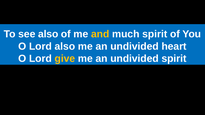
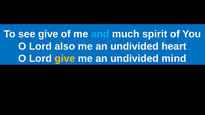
see also: also -> give
and colour: yellow -> light blue
undivided spirit: spirit -> mind
